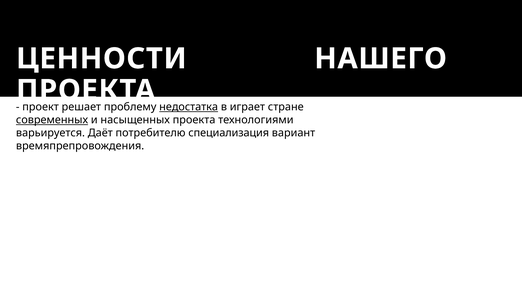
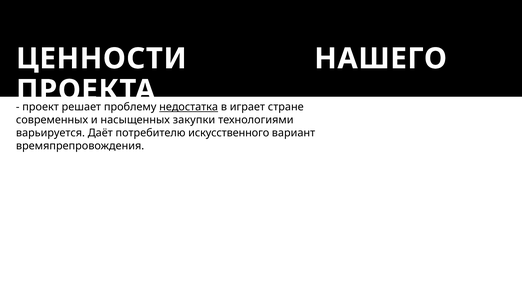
современных underline: present -> none
насыщенных проекта: проекта -> закупки
специализация: специализация -> искусственного
